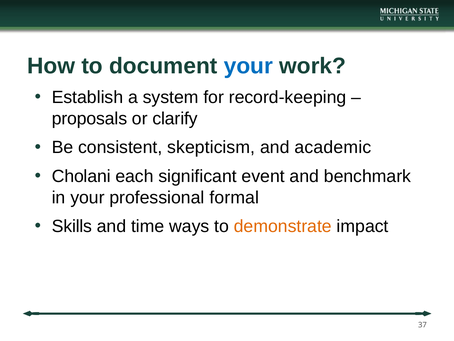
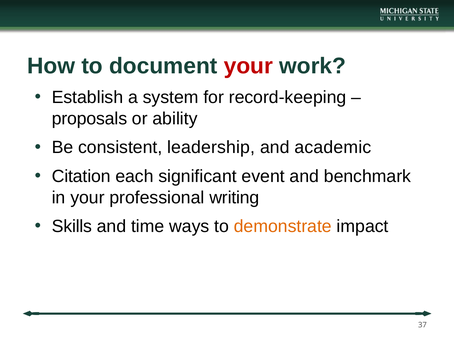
your at (248, 66) colour: blue -> red
clarify: clarify -> ability
skepticism: skepticism -> leadership
Cholani: Cholani -> Citation
formal: formal -> writing
